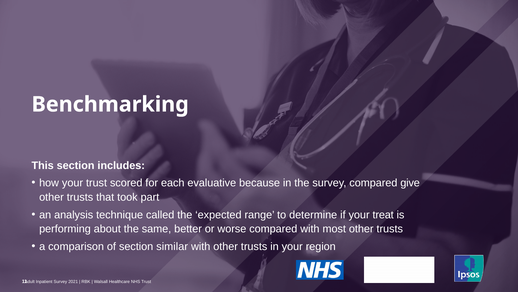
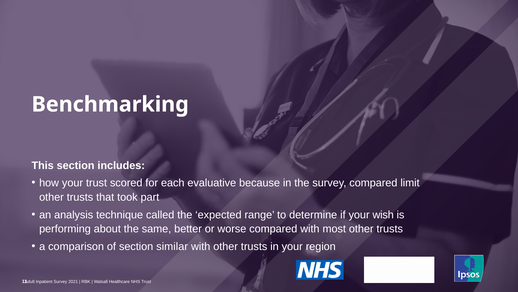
give: give -> limit
treat: treat -> wish
